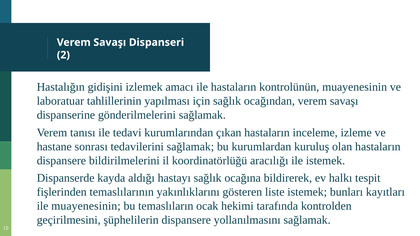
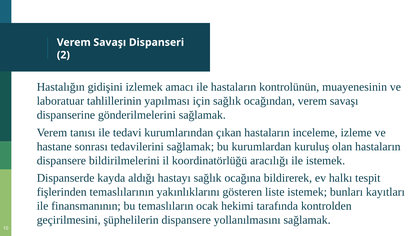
ile muayenesinin: muayenesinin -> finansmanının
